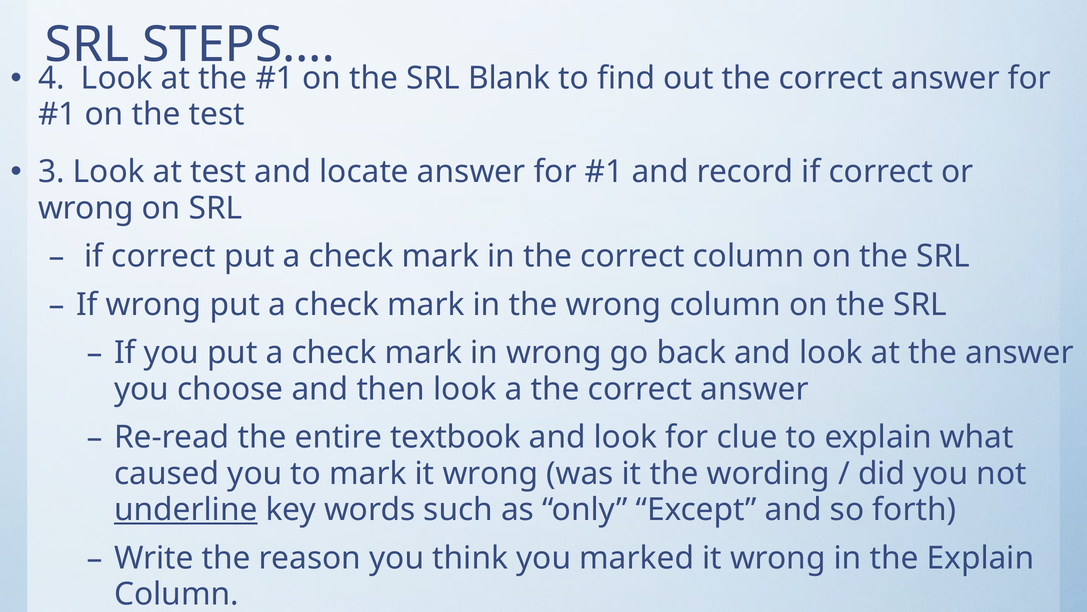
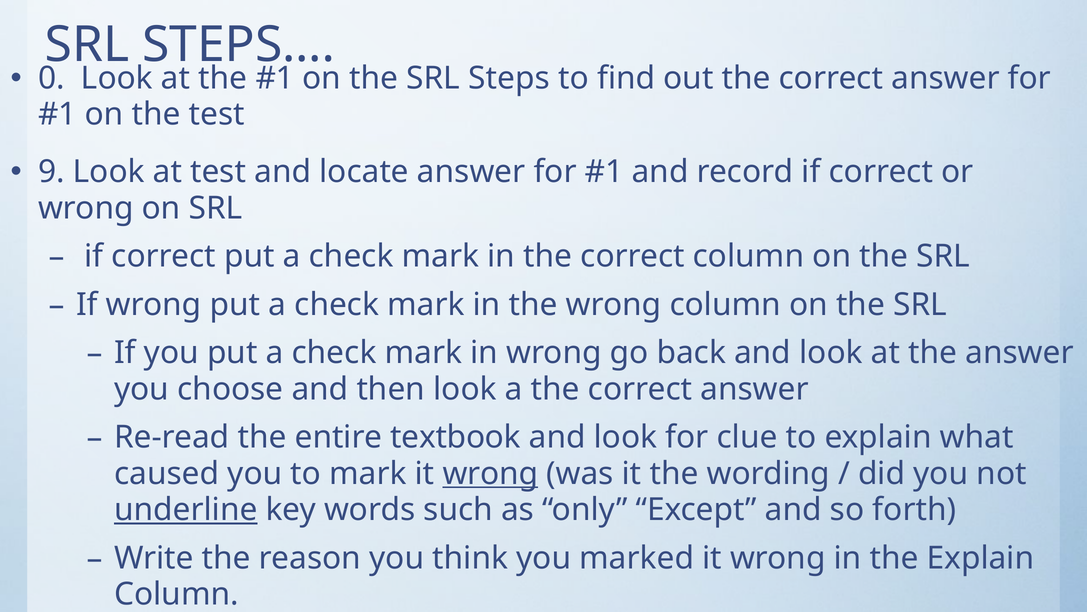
4: 4 -> 0
Blank: Blank -> Steps
3: 3 -> 9
wrong at (490, 473) underline: none -> present
